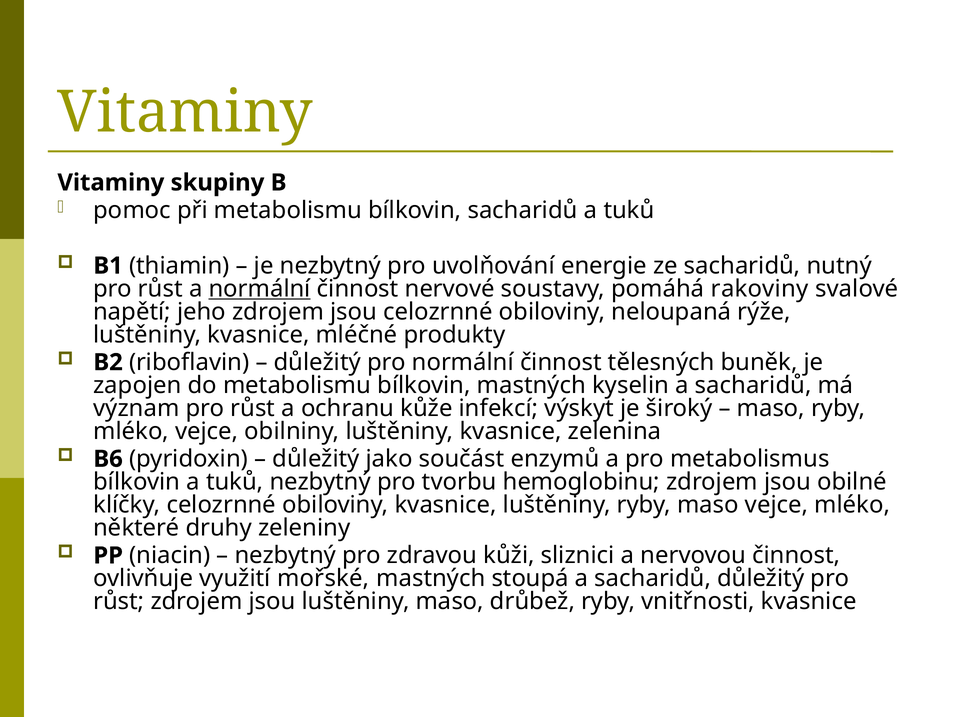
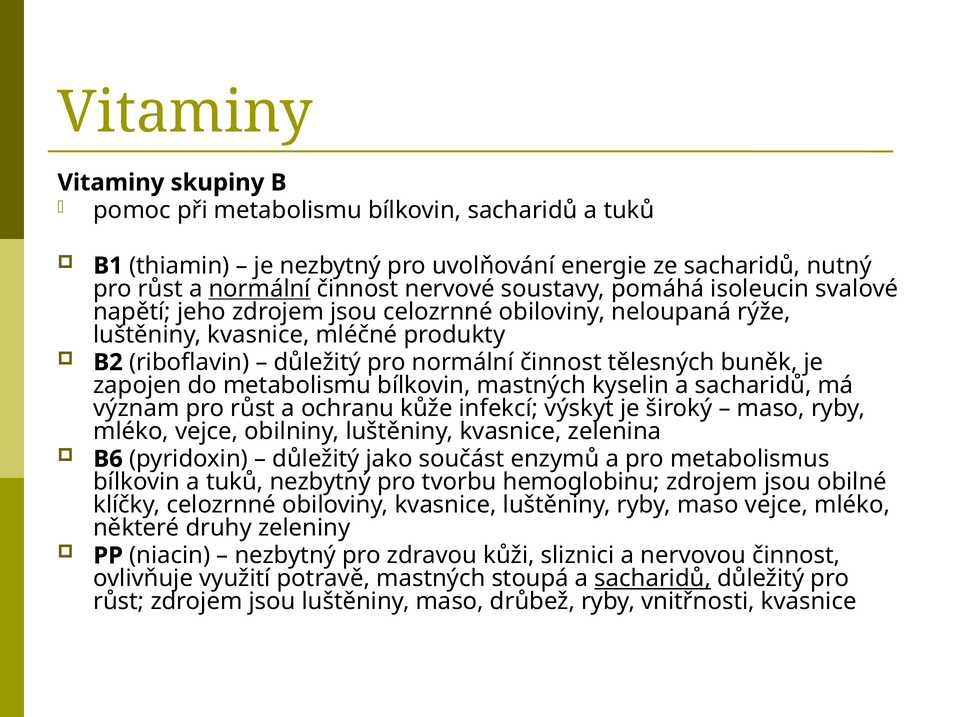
rakoviny: rakoviny -> isoleucin
mořské: mořské -> potravě
sacharidů at (653, 579) underline: none -> present
